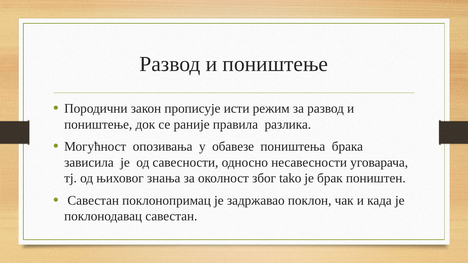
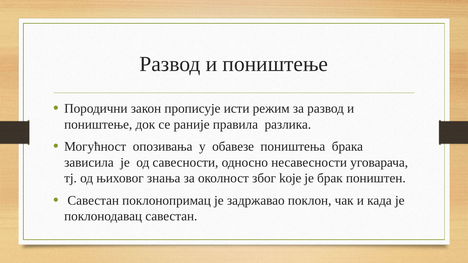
tako: tako -> koje
